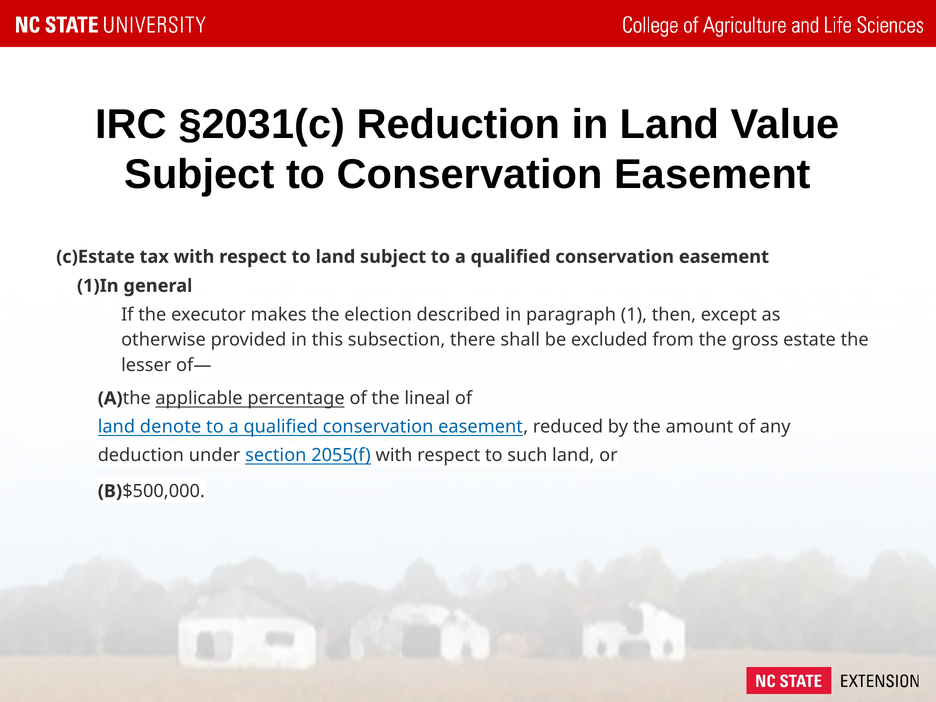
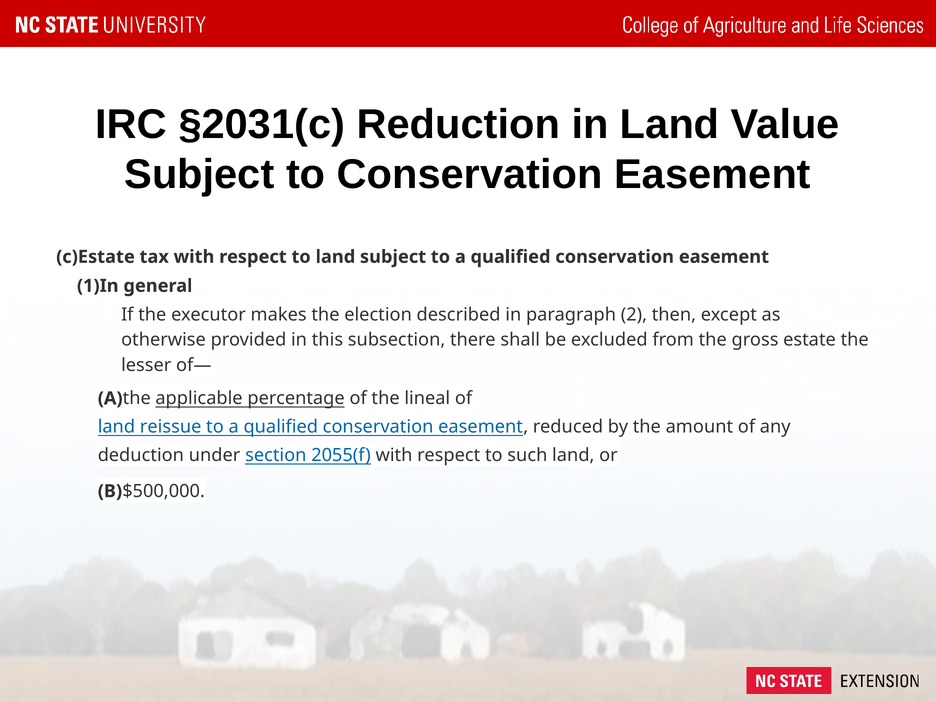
1: 1 -> 2
denote: denote -> reissue
